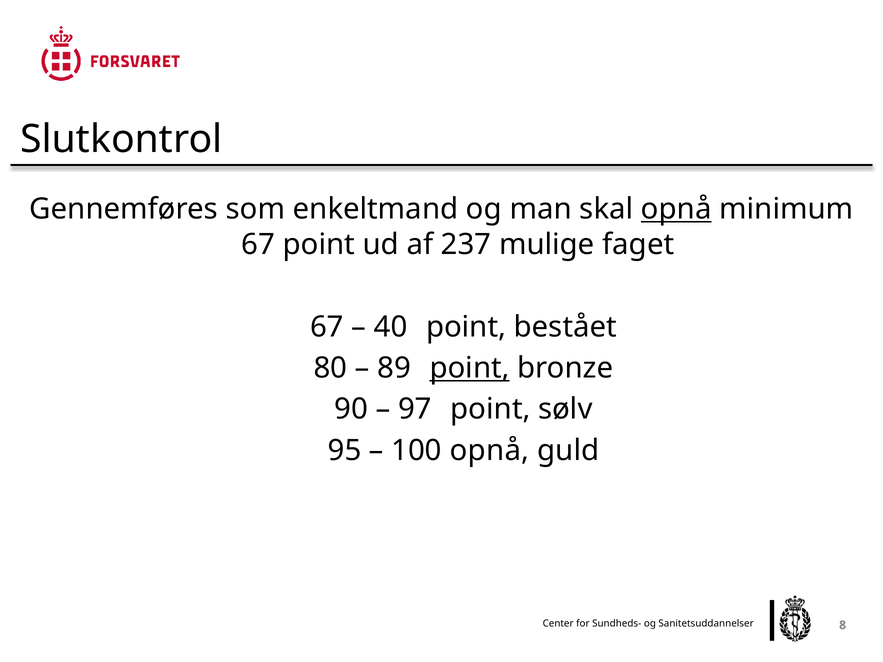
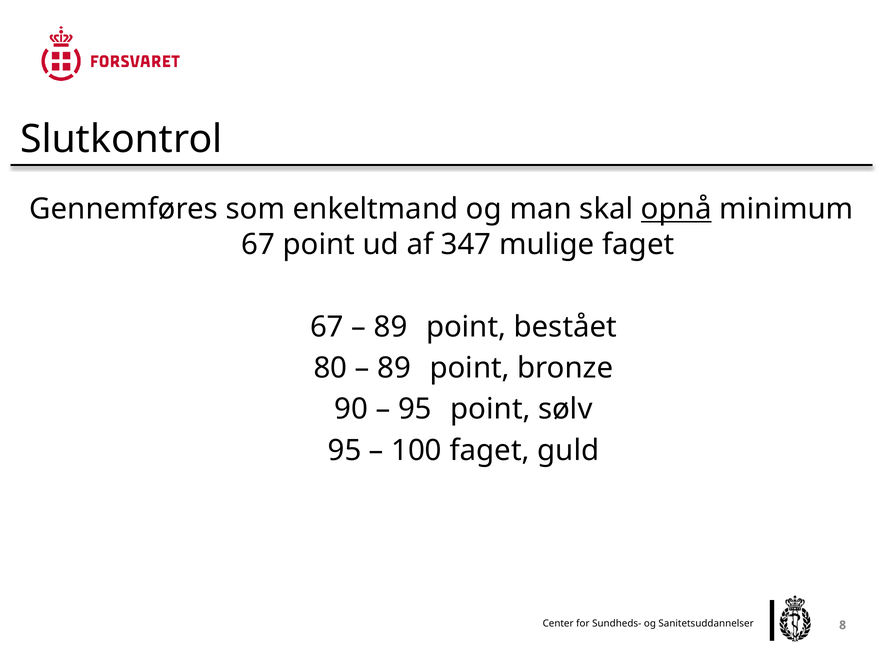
237: 237 -> 347
40 at (391, 327): 40 -> 89
point at (470, 368) underline: present -> none
97 at (415, 409): 97 -> 95
100 opnå: opnå -> faget
